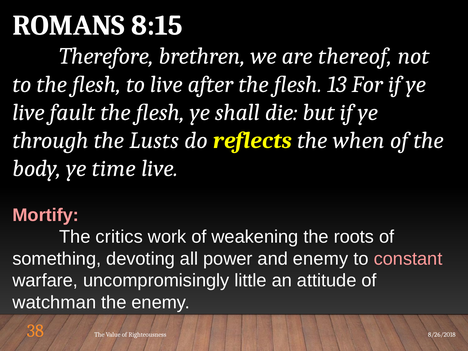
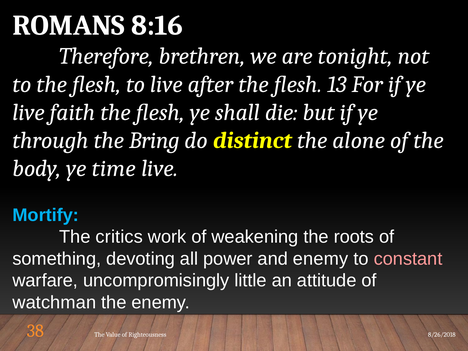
8:15: 8:15 -> 8:16
thereof: thereof -> tonight
fault: fault -> faith
Lusts: Lusts -> Bring
reflects: reflects -> distinct
when: when -> alone
Mortify colour: pink -> light blue
